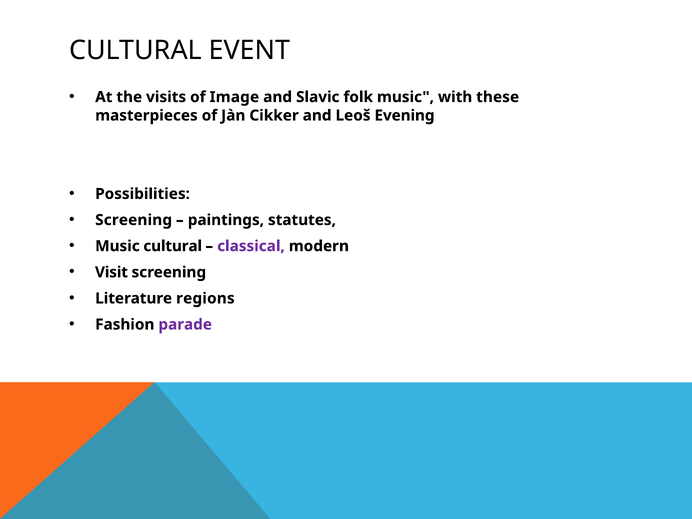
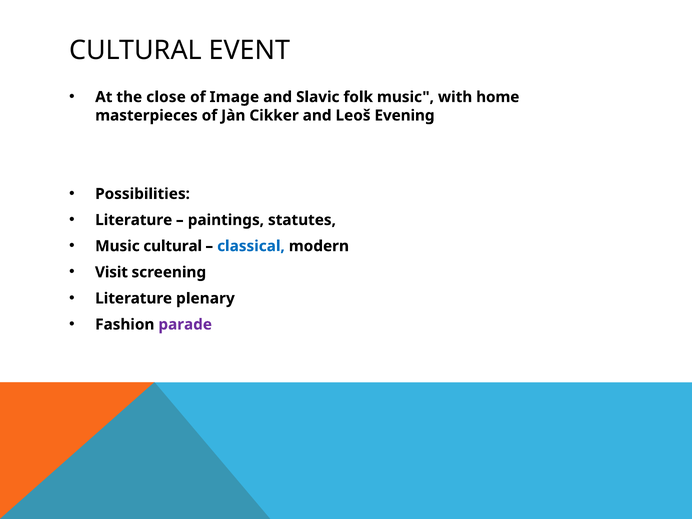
visits: visits -> close
these: these -> home
Screening at (134, 220): Screening -> Literature
classical colour: purple -> blue
regions: regions -> plenary
